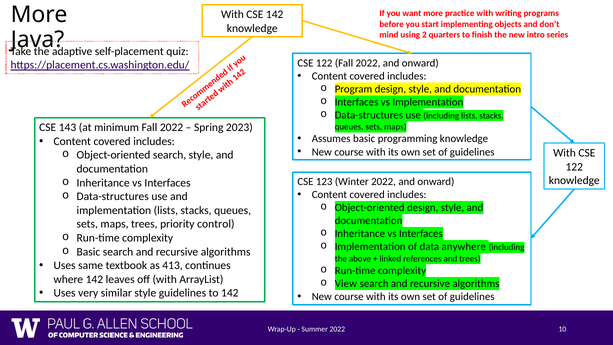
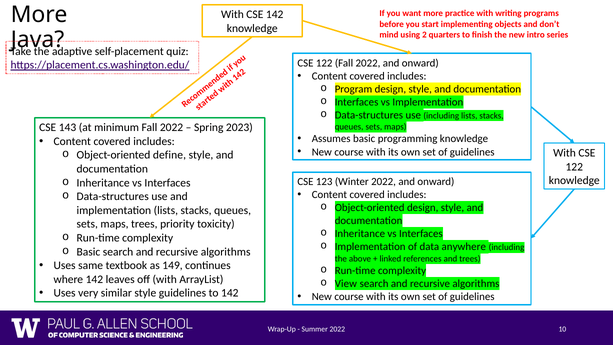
Object-oriented search: search -> define
control: control -> toxicity
413: 413 -> 149
